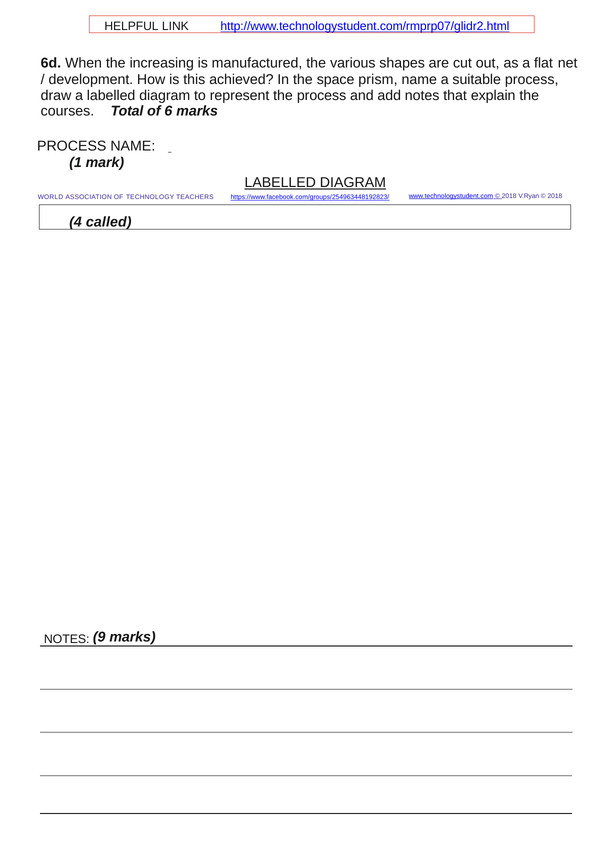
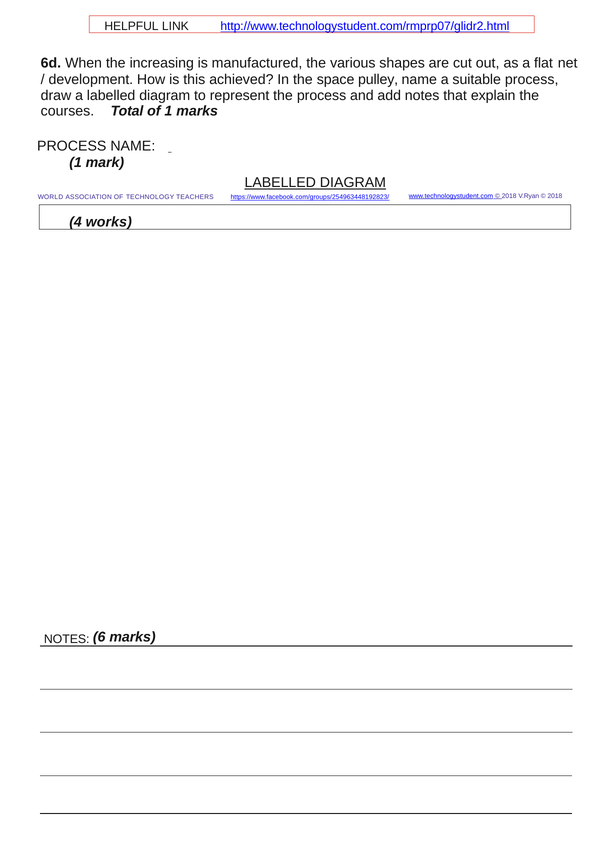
prism: prism -> pulley
of 6: 6 -> 1
called: called -> works
9: 9 -> 6
